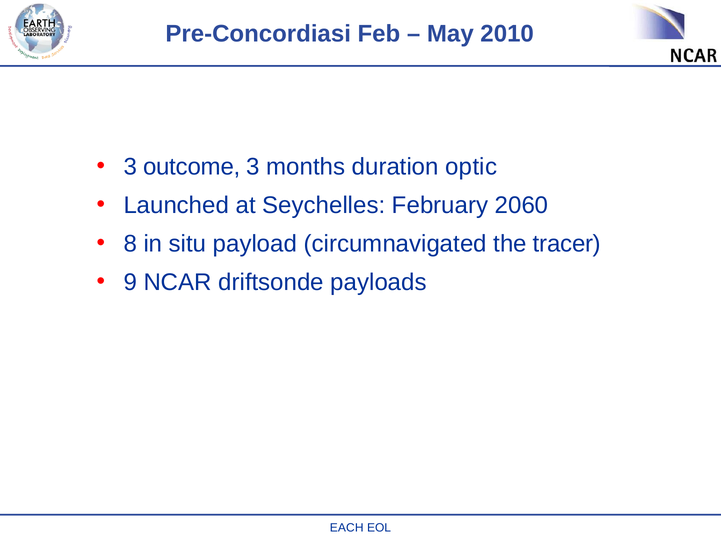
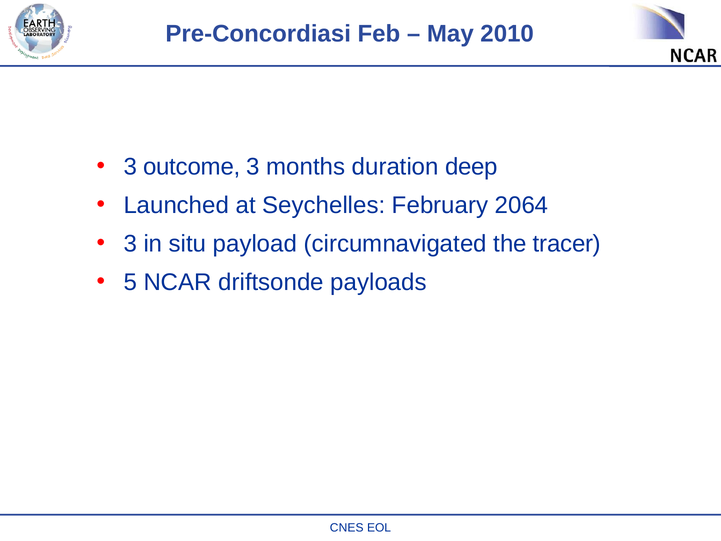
optic: optic -> deep
2060: 2060 -> 2064
8 at (130, 243): 8 -> 3
9: 9 -> 5
EACH: EACH -> CNES
